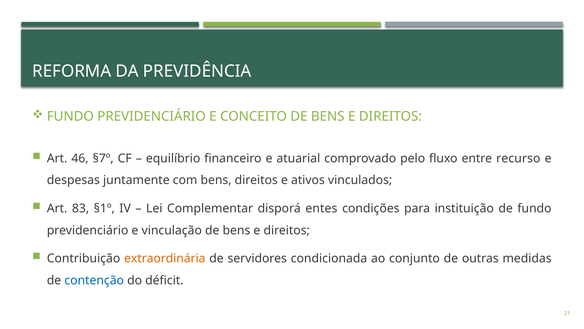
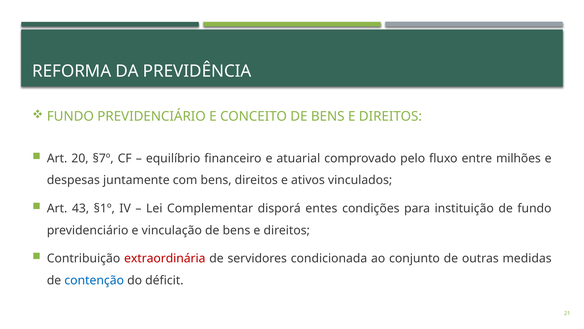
46: 46 -> 20
recurso: recurso -> milhões
83: 83 -> 43
extraordinária colour: orange -> red
